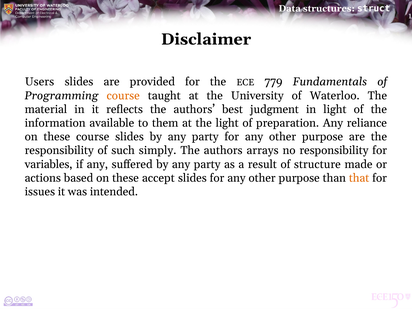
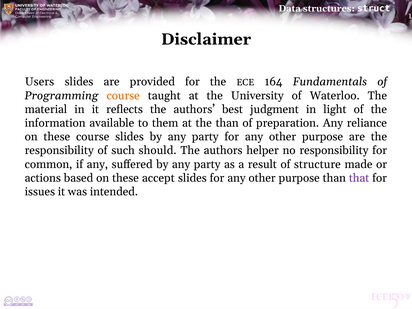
779: 779 -> 164
the light: light -> than
simply: simply -> should
arrays: arrays -> helper
variables: variables -> common
that colour: orange -> purple
